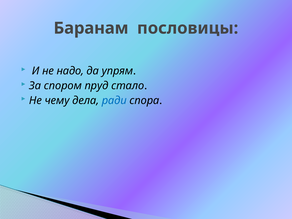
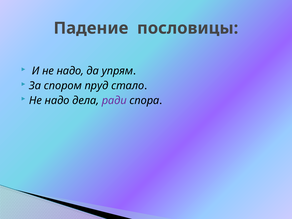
Баранам: Баранам -> Падение
чему at (57, 100): чему -> надо
ради colour: blue -> purple
